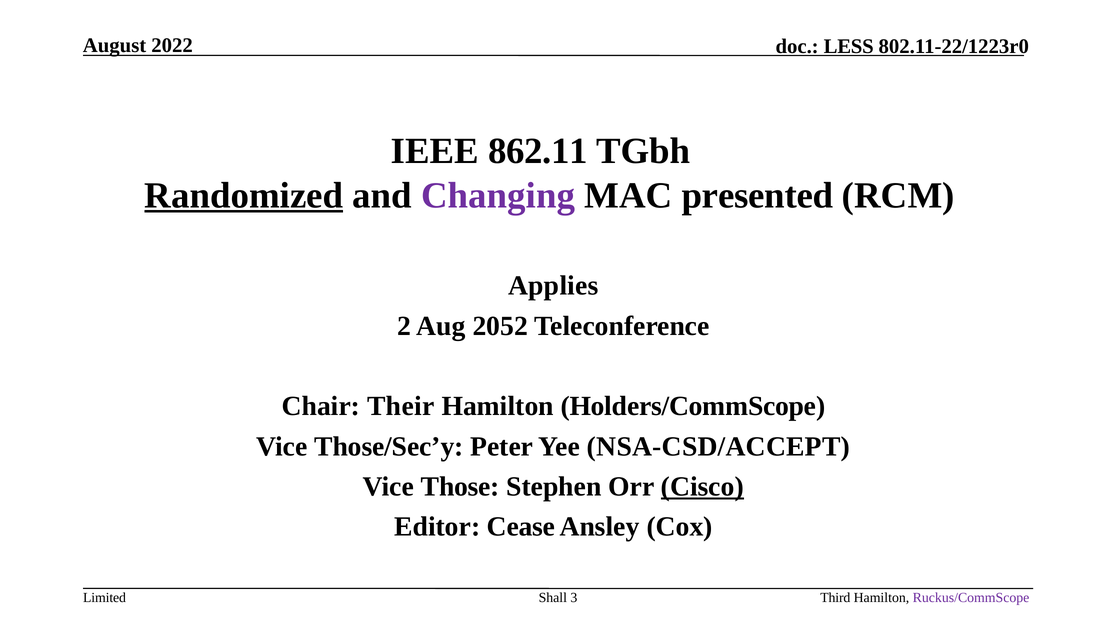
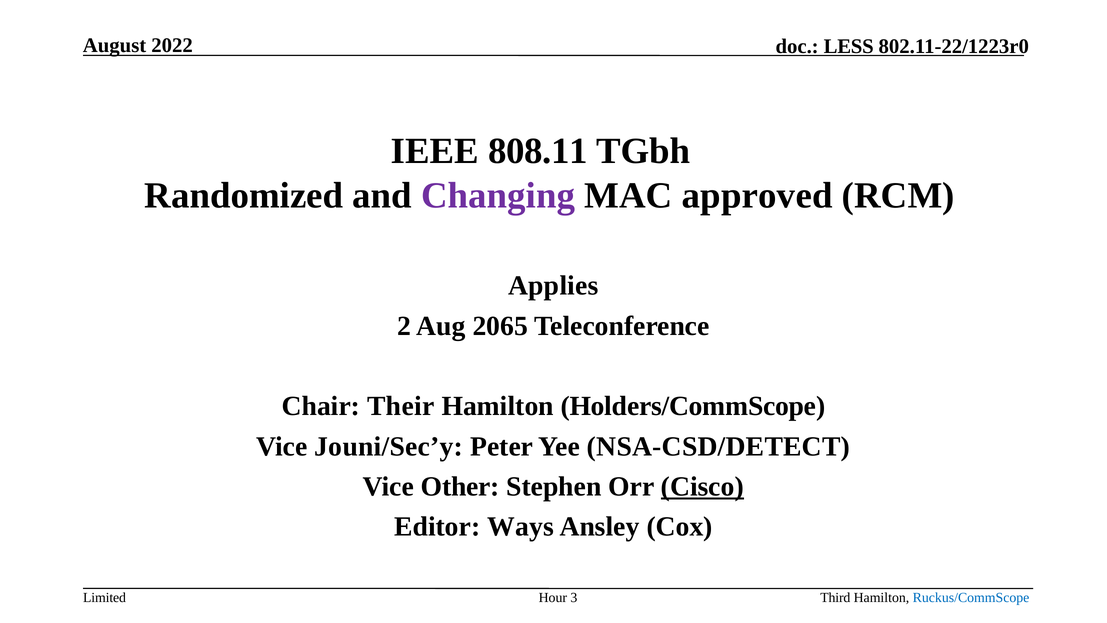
862.11: 862.11 -> 808.11
Randomized underline: present -> none
presented: presented -> approved
2052: 2052 -> 2065
Those/Sec’y: Those/Sec’y -> Jouni/Sec’y
NSA-CSD/ACCEPT: NSA-CSD/ACCEPT -> NSA-CSD/DETECT
Those: Those -> Other
Cease: Cease -> Ways
Ruckus/CommScope colour: purple -> blue
Shall: Shall -> Hour
